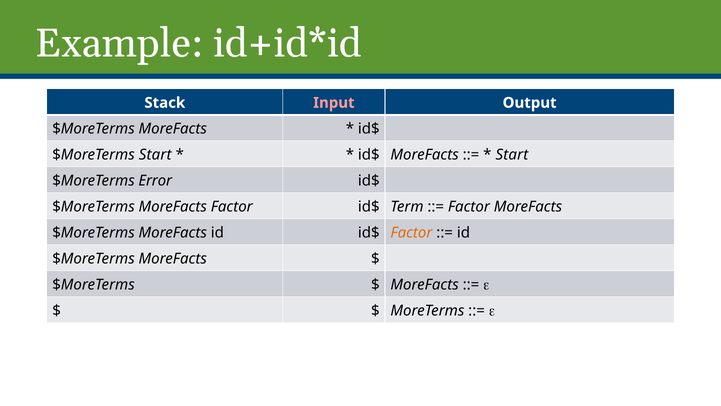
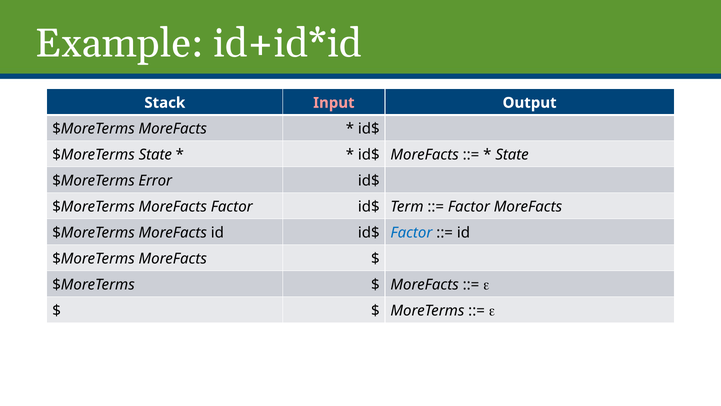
$MoreTerms Start: Start -> State
Start at (512, 155): Start -> State
Factor at (411, 233) colour: orange -> blue
